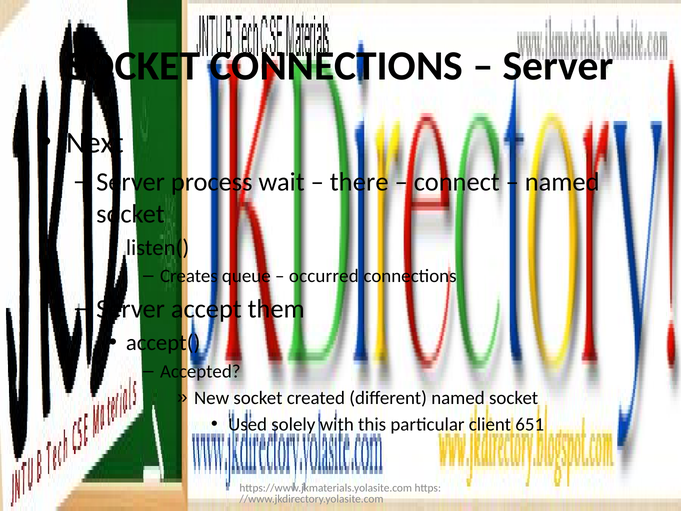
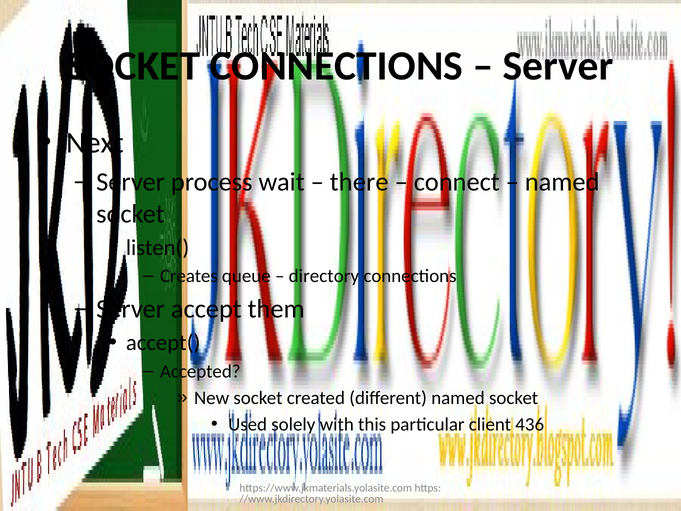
occurred: occurred -> directory
651: 651 -> 436
